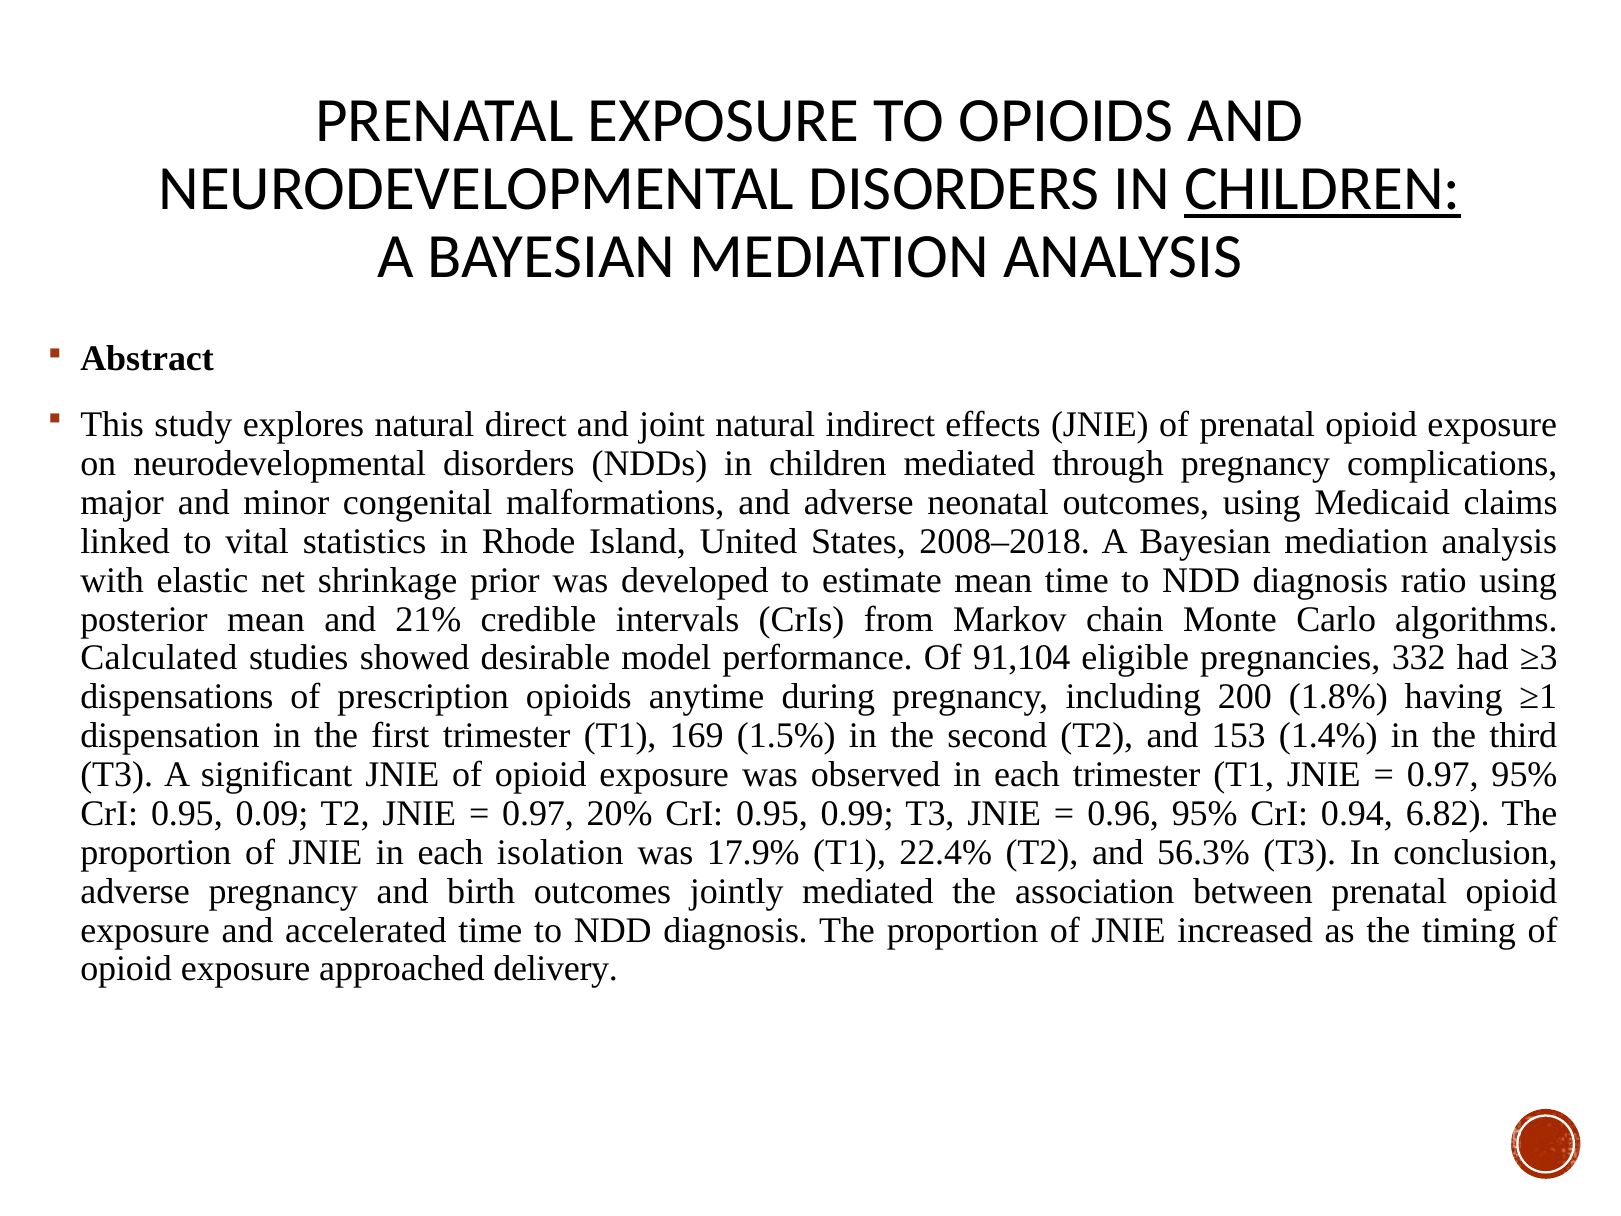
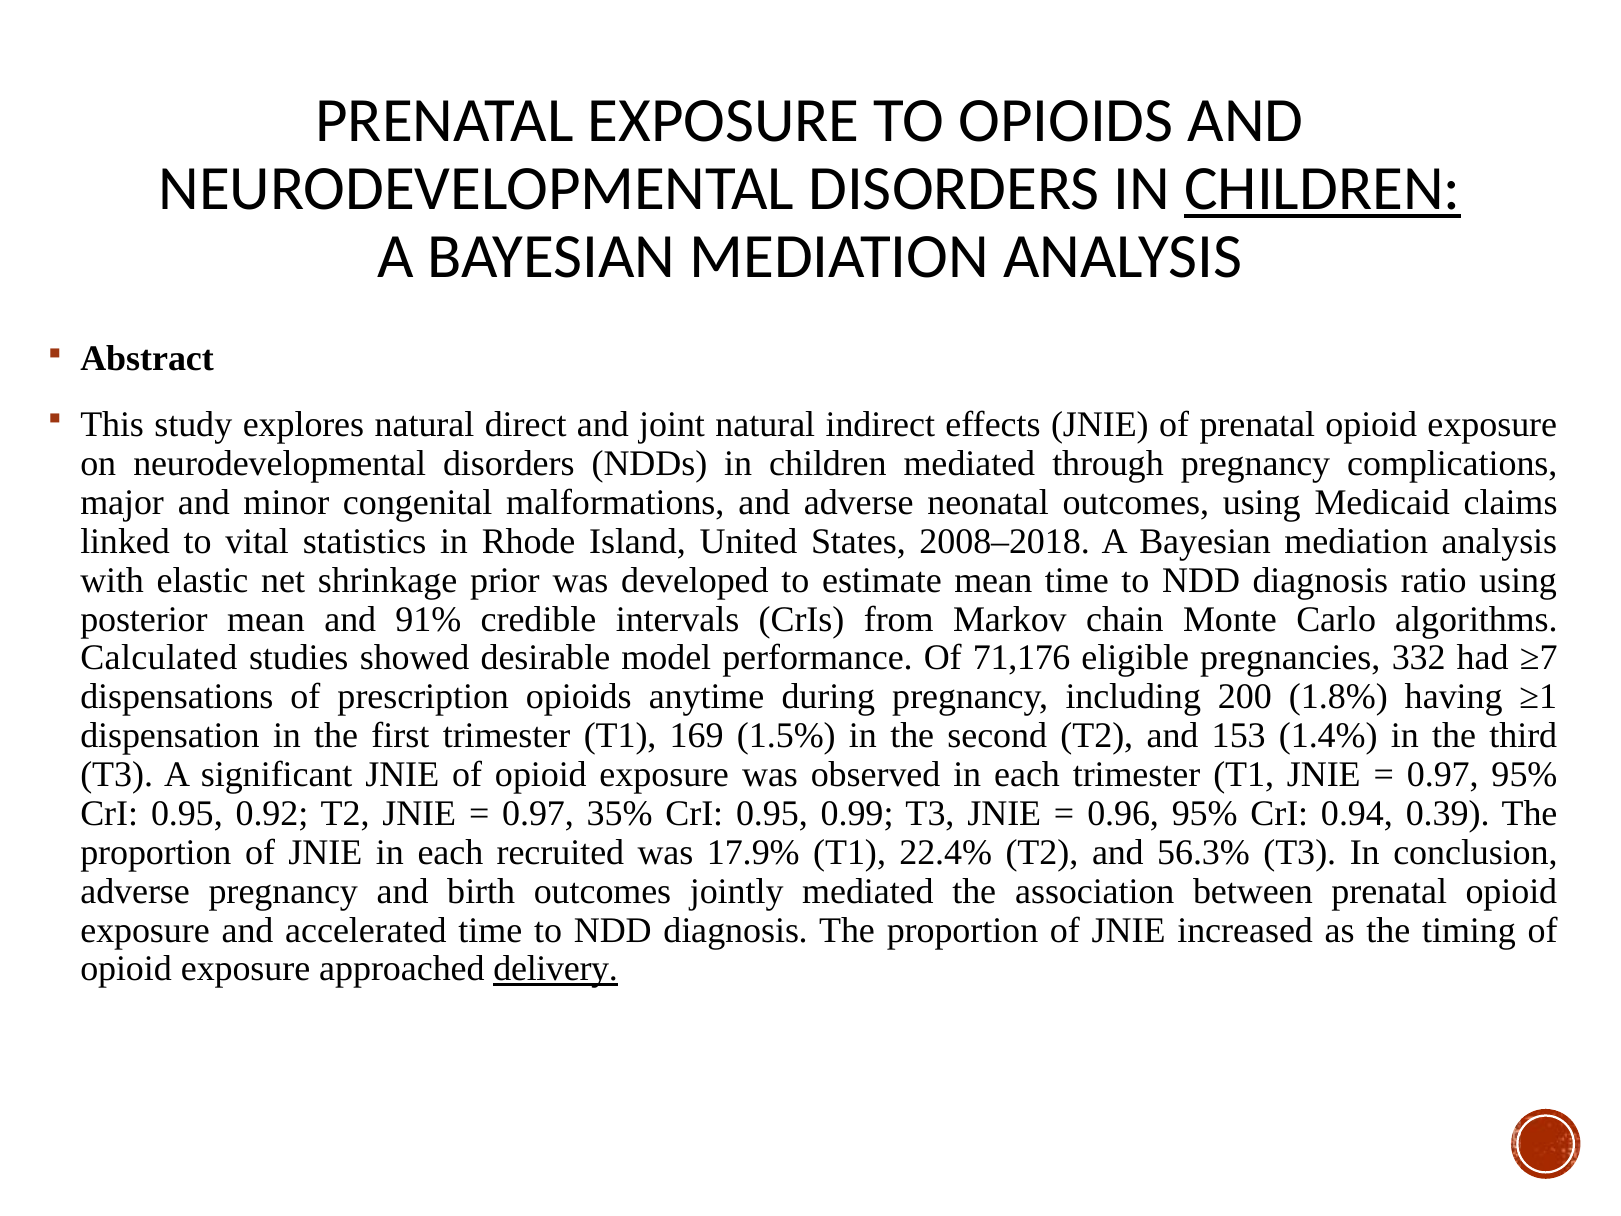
21%: 21% -> 91%
91,104: 91,104 -> 71,176
≥3: ≥3 -> ≥7
0.09: 0.09 -> 0.92
20%: 20% -> 35%
6.82: 6.82 -> 0.39
isolation: isolation -> recruited
delivery underline: none -> present
